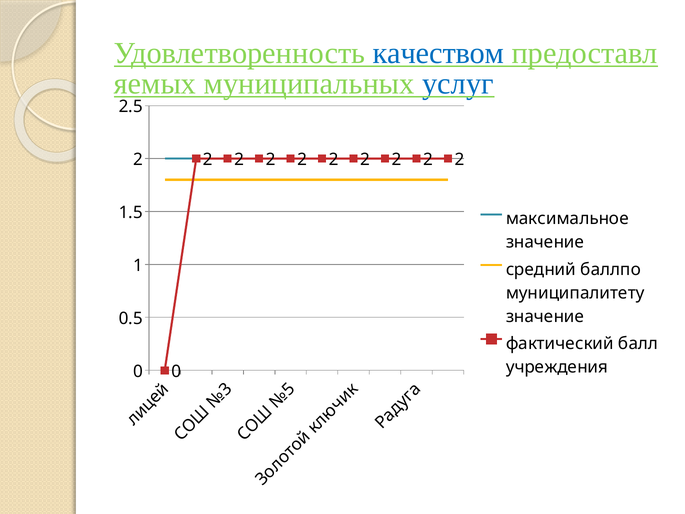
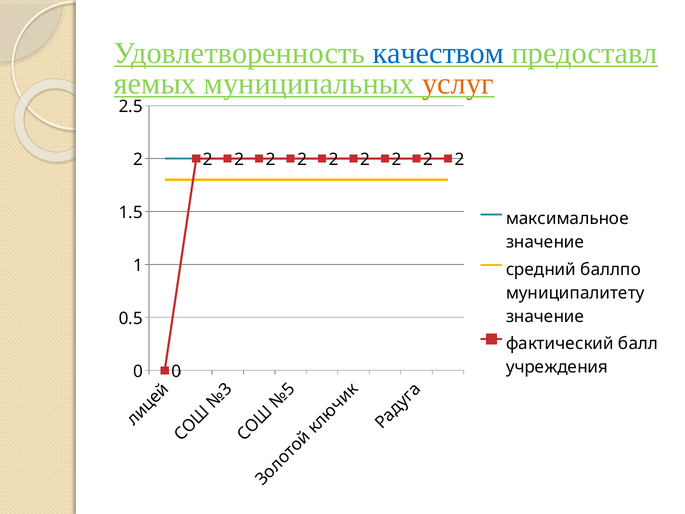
услуг colour: blue -> orange
